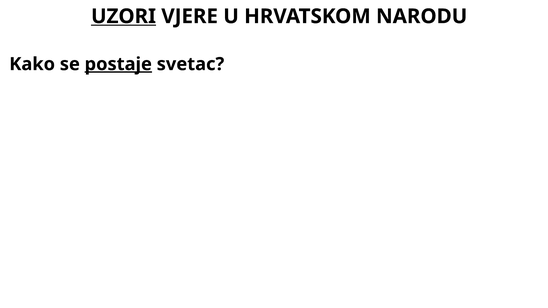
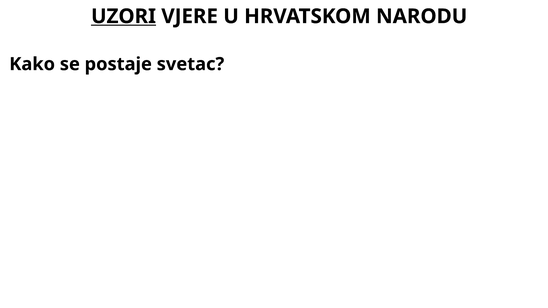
postaje underline: present -> none
